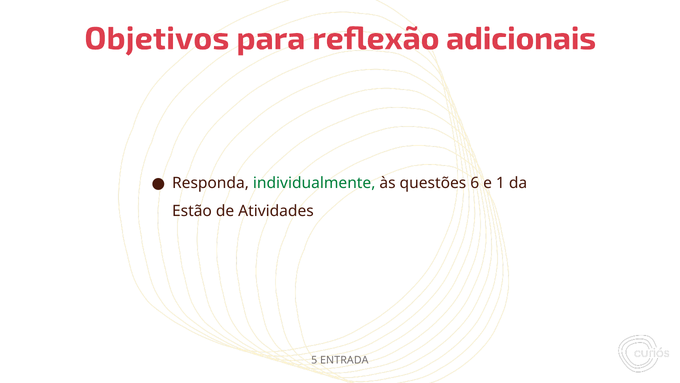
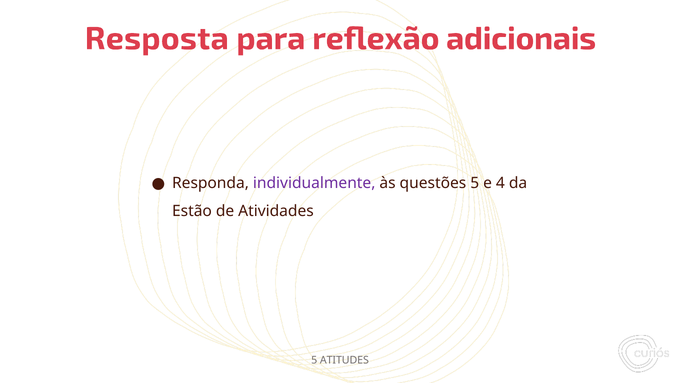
Objetivos: Objetivos -> Resposta
individualmente colour: green -> purple
questões 6: 6 -> 5
1: 1 -> 4
ENTRADA: ENTRADA -> ATITUDES
